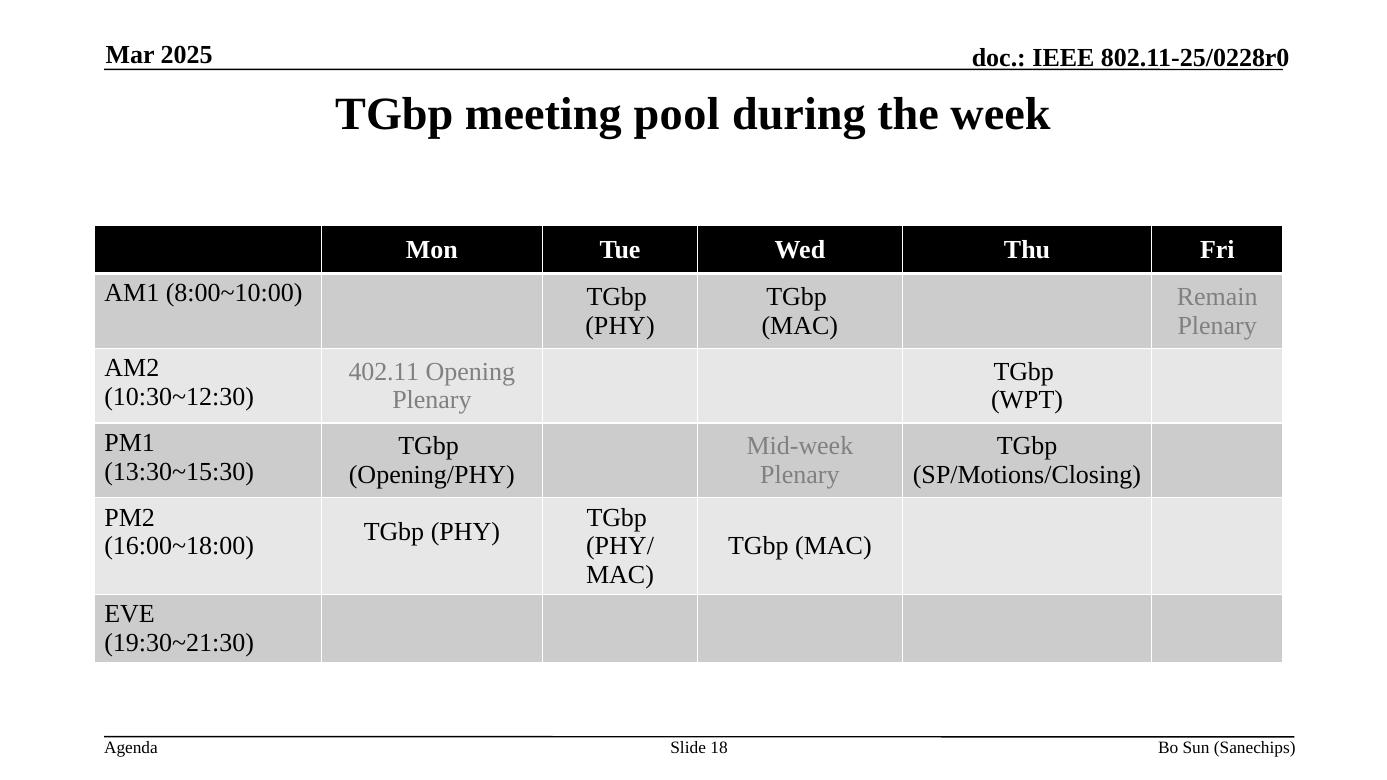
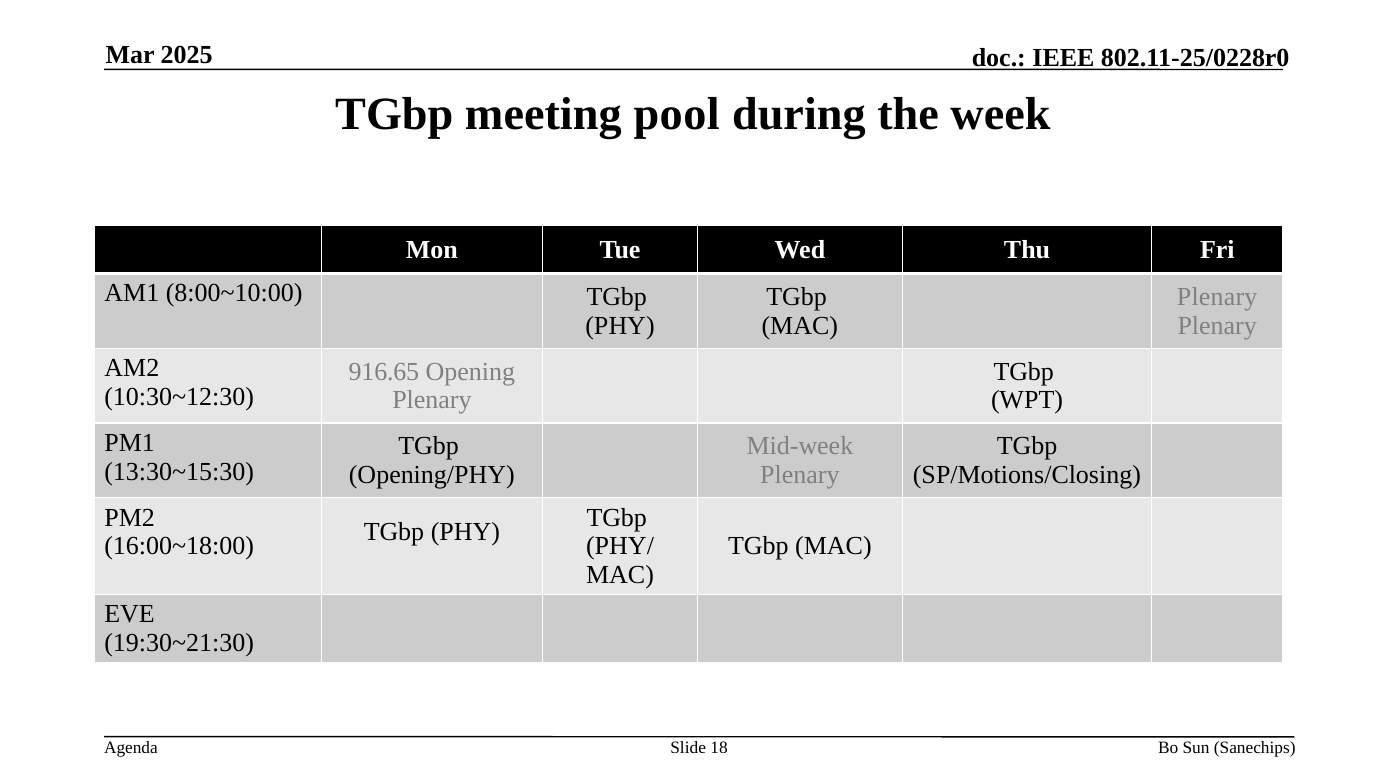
Remain at (1217, 297): Remain -> Plenary
402.11: 402.11 -> 916.65
